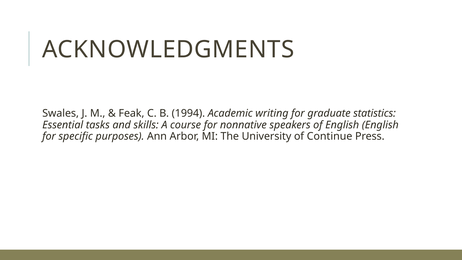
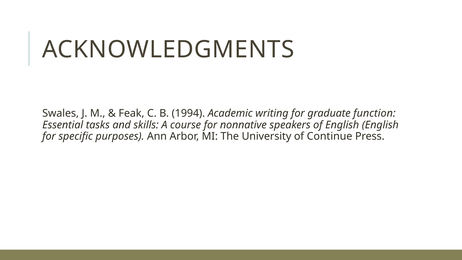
statistics: statistics -> function
